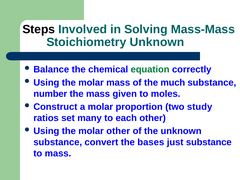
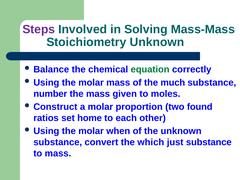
Steps colour: black -> purple
study: study -> found
many: many -> home
molar other: other -> when
bases: bases -> which
